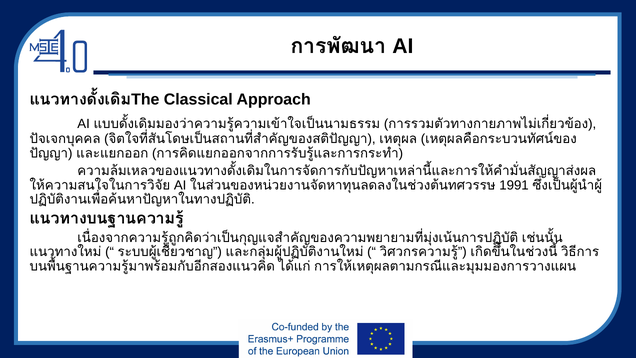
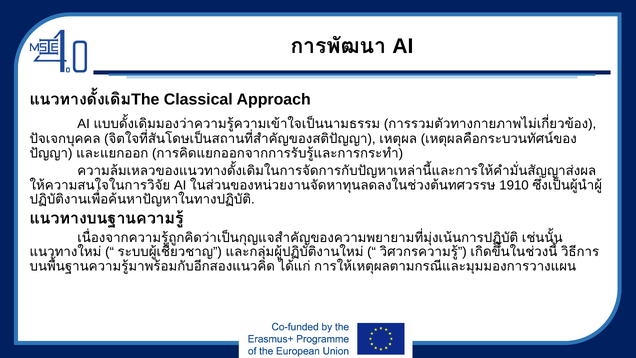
1991: 1991 -> 1910
